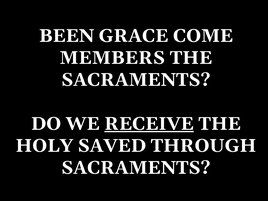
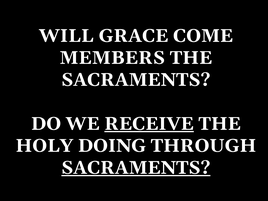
BEEN: BEEN -> WILL
SAVED: SAVED -> DOING
SACRAMENTS at (136, 168) underline: none -> present
